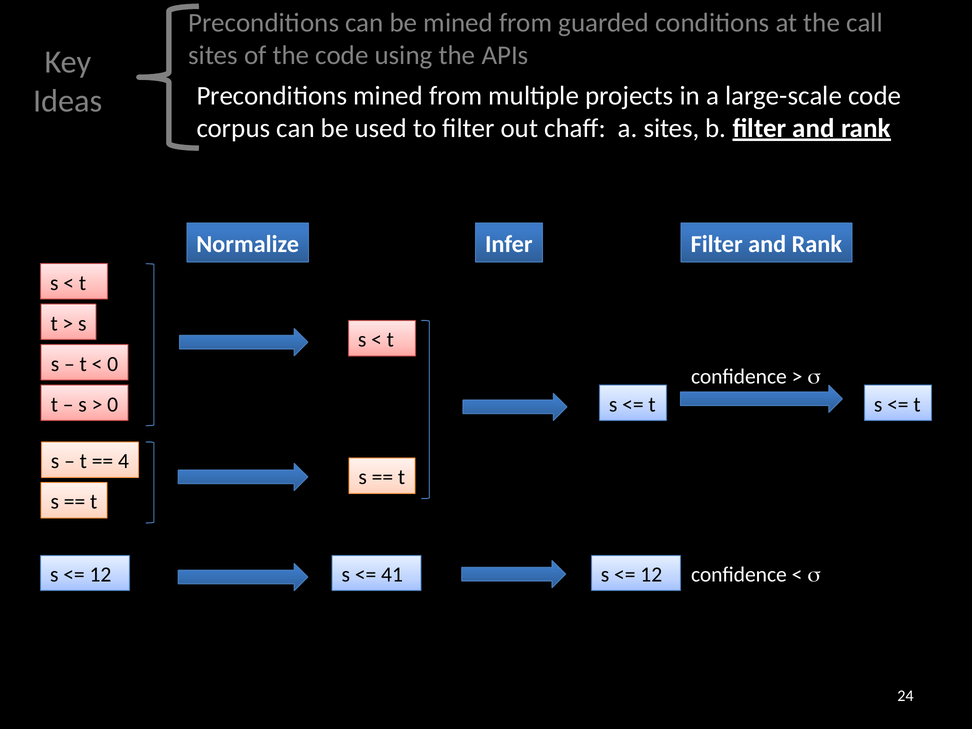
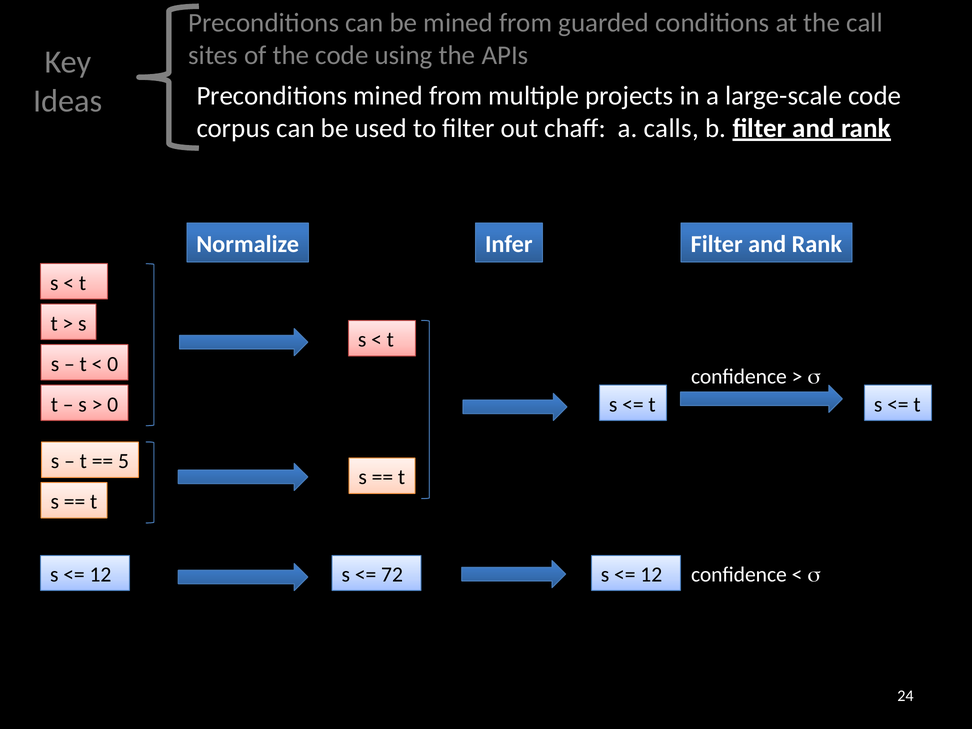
a sites: sites -> calls
4: 4 -> 5
41: 41 -> 72
